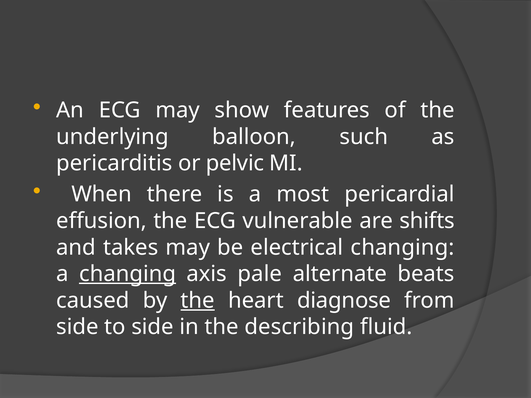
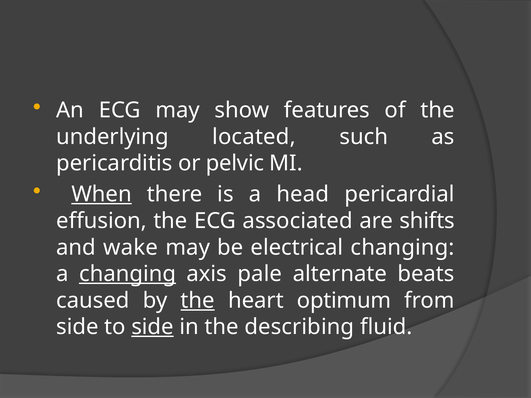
balloon: balloon -> located
When underline: none -> present
most: most -> head
vulnerable: vulnerable -> associated
takes: takes -> wake
diagnose: diagnose -> optimum
side at (153, 327) underline: none -> present
